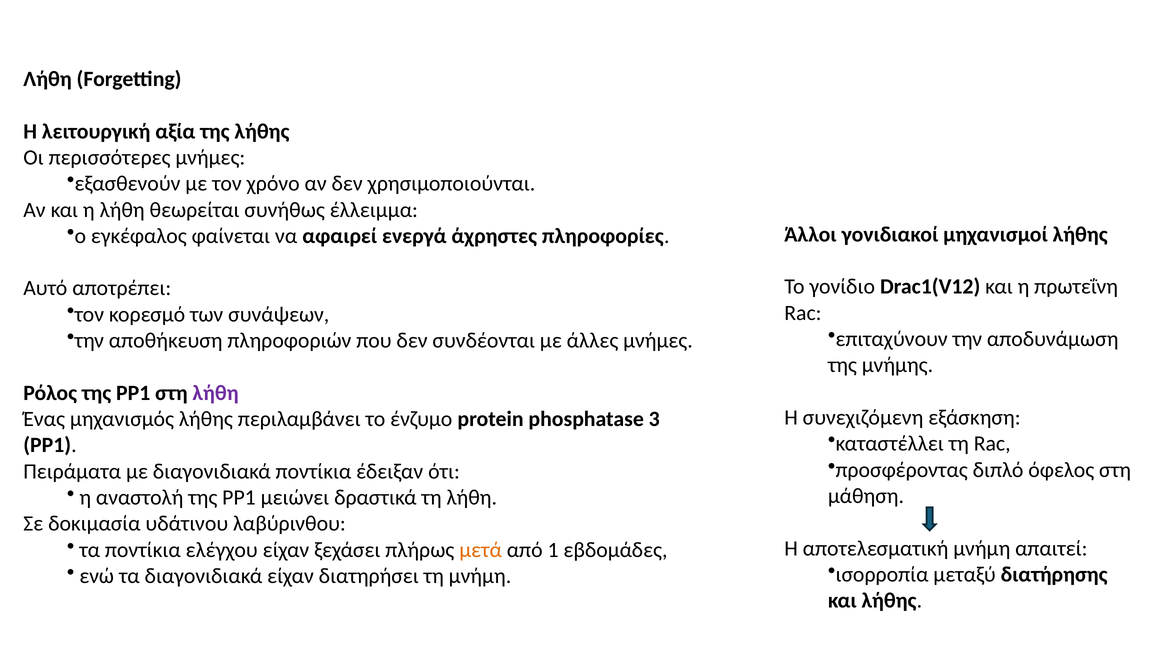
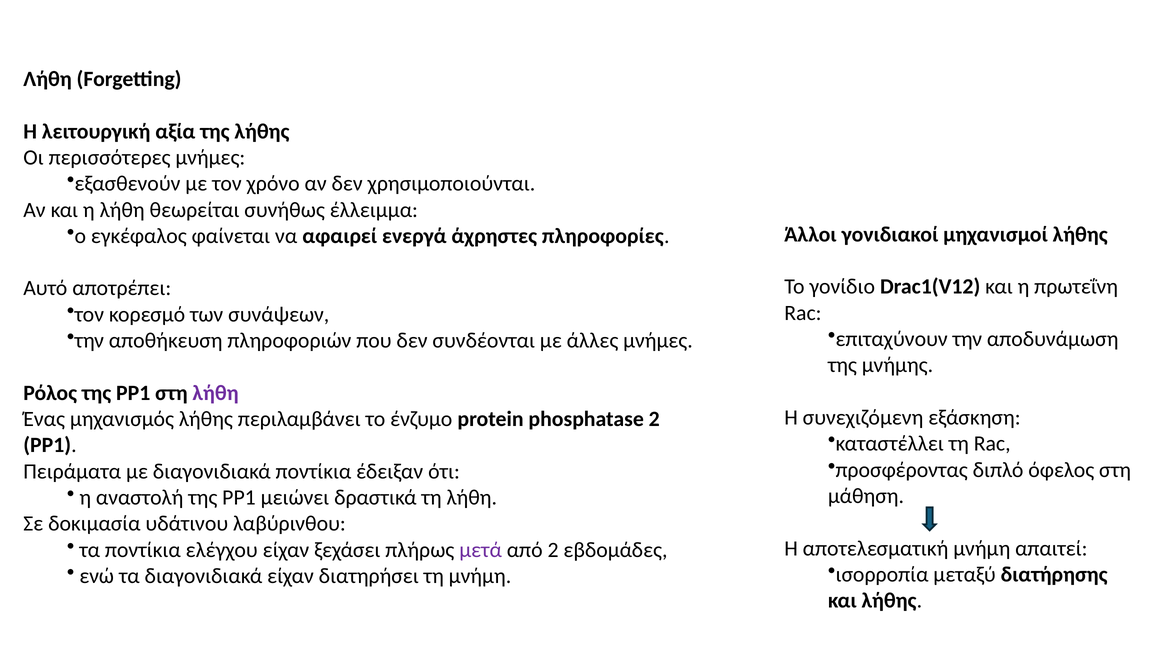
phosphatase 3: 3 -> 2
μετά colour: orange -> purple
από 1: 1 -> 2
